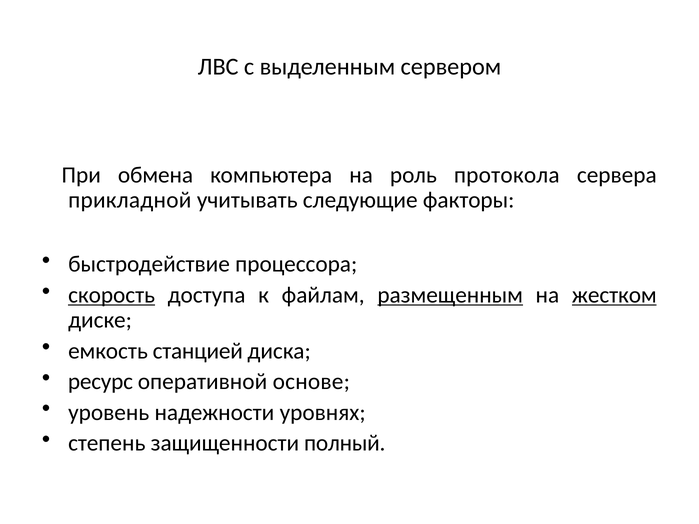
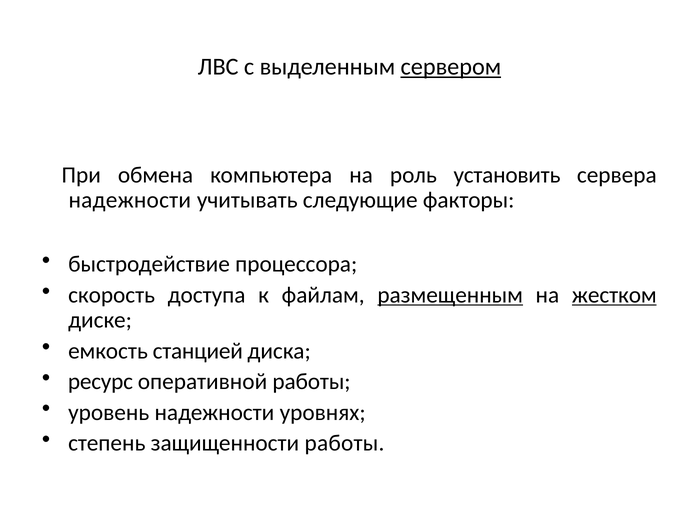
сервером underline: none -> present
протокола: протокола -> установить
прикладной at (130, 200): прикладной -> надежности
скорость underline: present -> none
оперативной основе: основе -> работы
защищенности полный: полный -> работы
